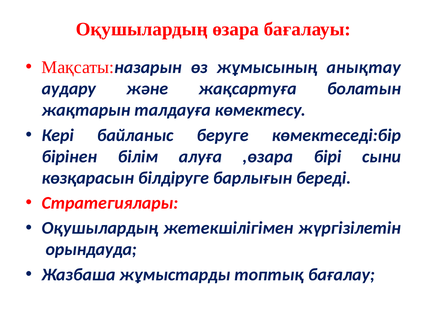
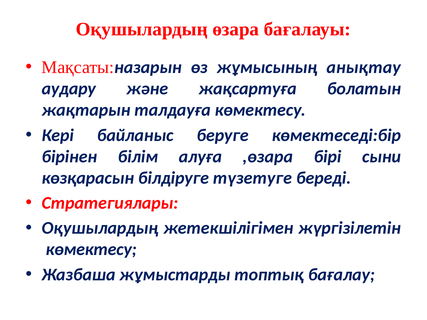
барлығын: барлығын -> түзетуге
орындауда at (91, 250): орындауда -> көмектесу
